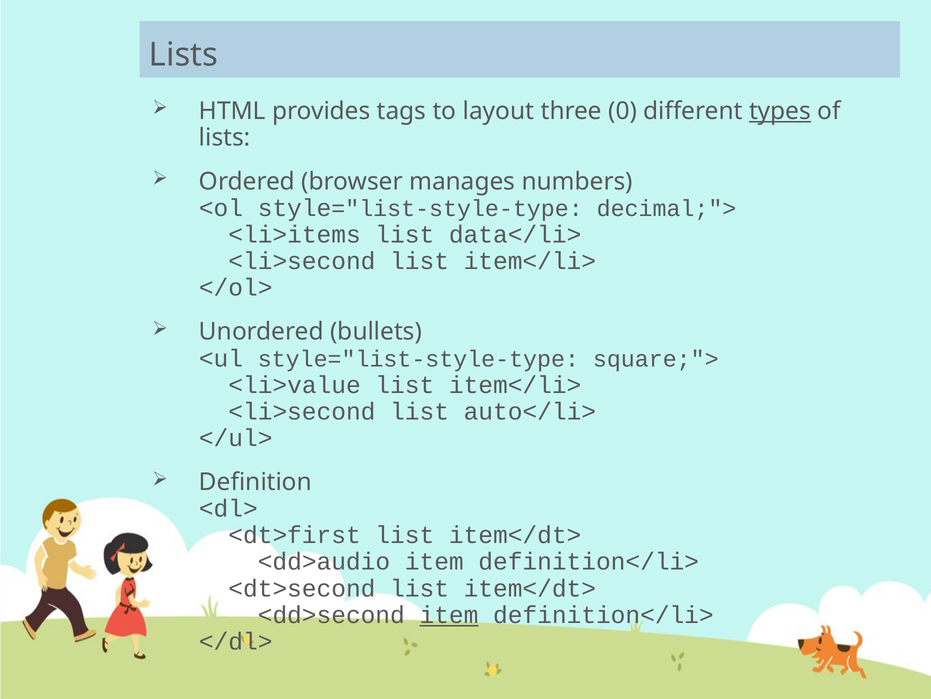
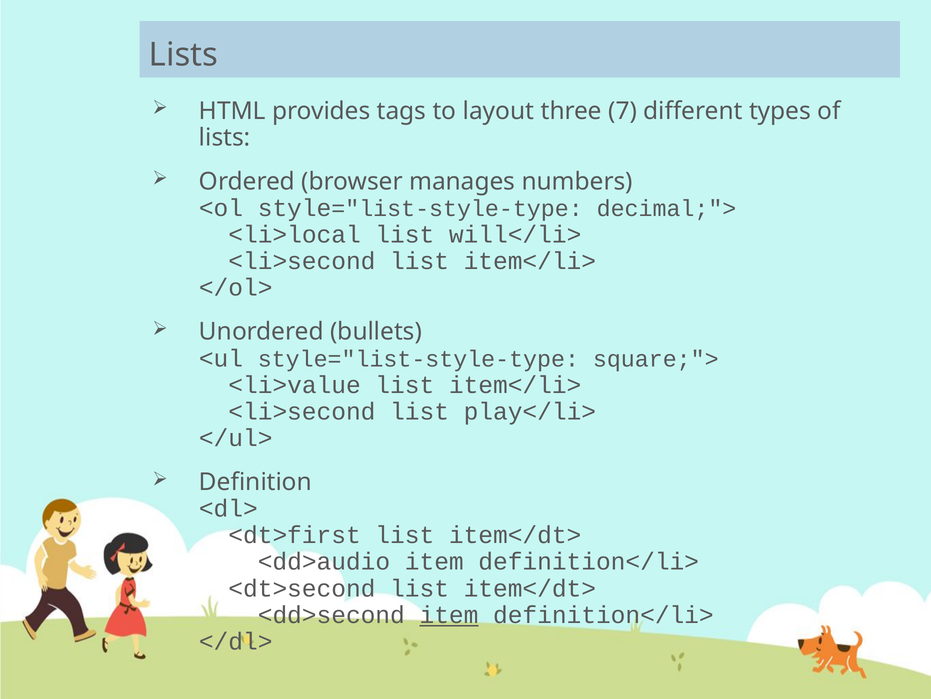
0: 0 -> 7
types underline: present -> none
<li>items: <li>items -> <li>local
data</li>: data</li> -> will</li>
auto</li>: auto</li> -> play</li>
